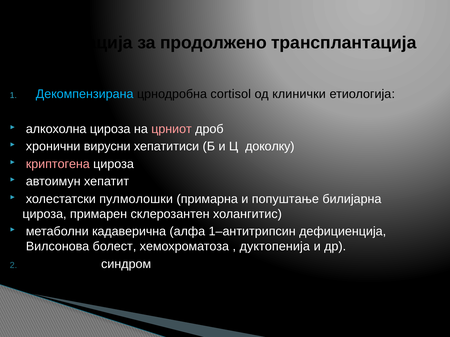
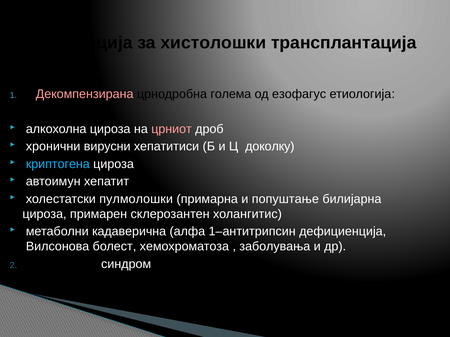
продолжено: продолжено -> хистолошки
Декомпензирана colour: light blue -> pink
cortisol: cortisol -> голема
клинички: клинички -> езофагус
криптогена colour: pink -> light blue
дуктопенија: дуктопенија -> заболувања
